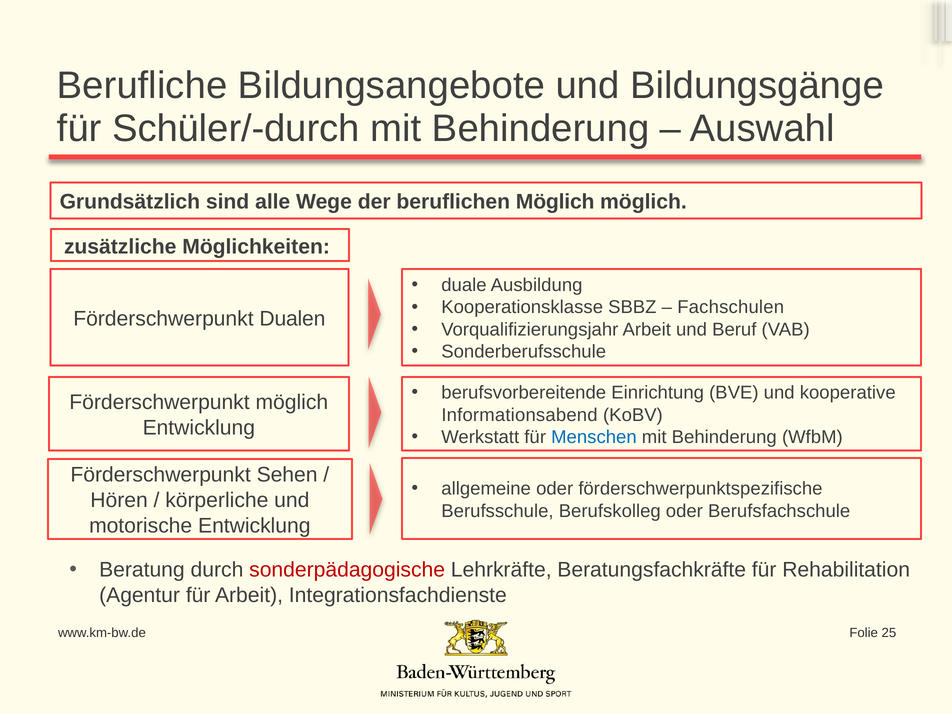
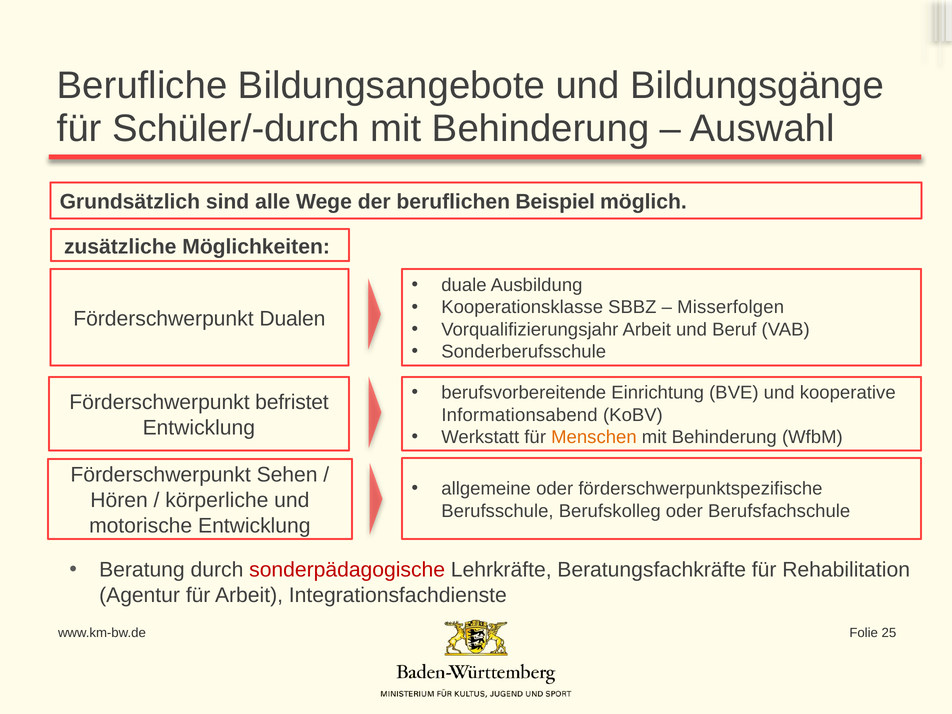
beruflichen Möglich: Möglich -> Beispiel
Fachschulen: Fachschulen -> Misserfolgen
Förderschwerpunkt möglich: möglich -> befristet
Menschen colour: blue -> orange
